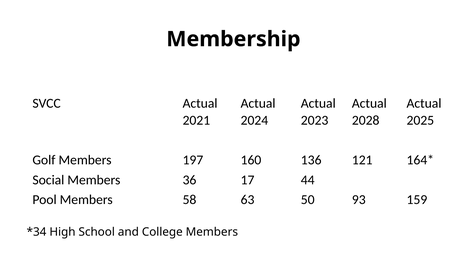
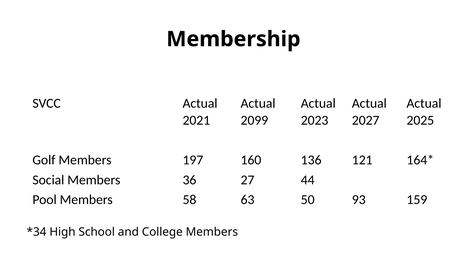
2024: 2024 -> 2099
2028: 2028 -> 2027
17: 17 -> 27
